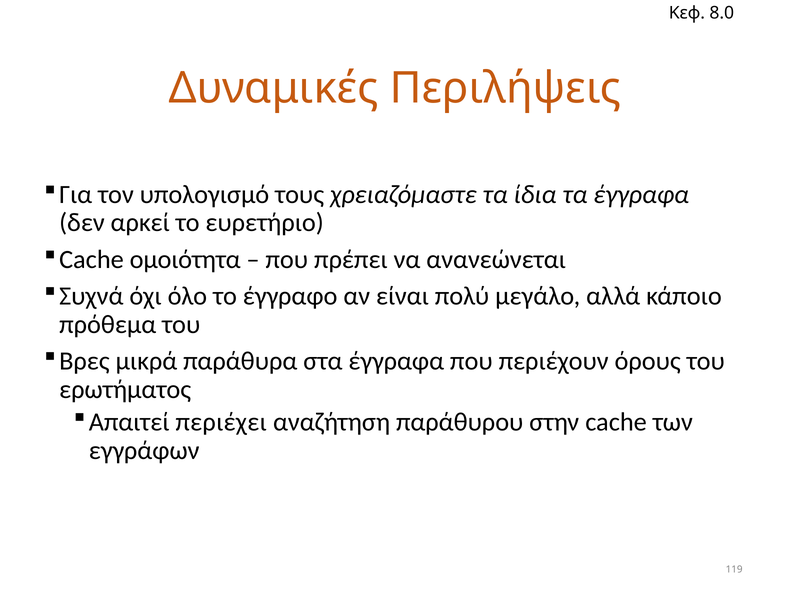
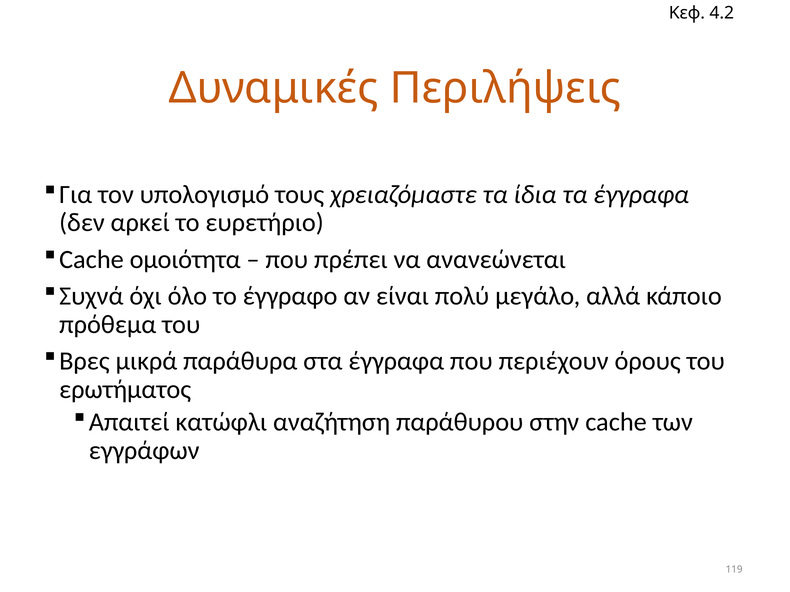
8.0: 8.0 -> 4.2
περιέχει: περιέχει -> κατώφλι
